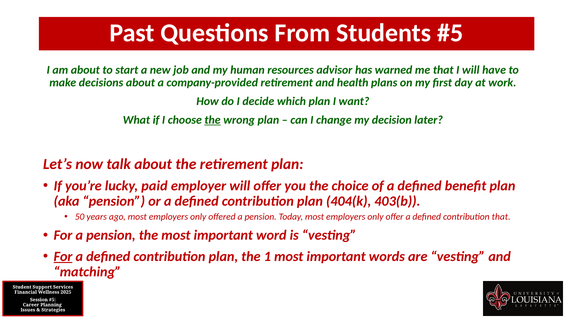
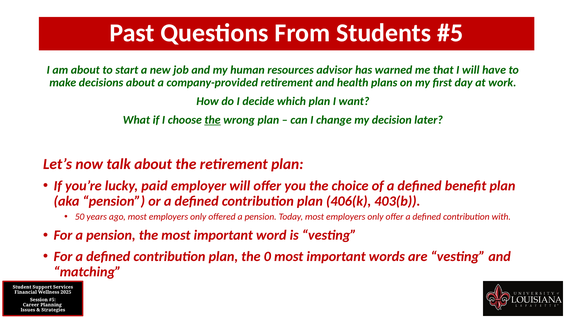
404(k: 404(k -> 406(k
contribution that: that -> with
For at (63, 257) underline: present -> none
1: 1 -> 0
